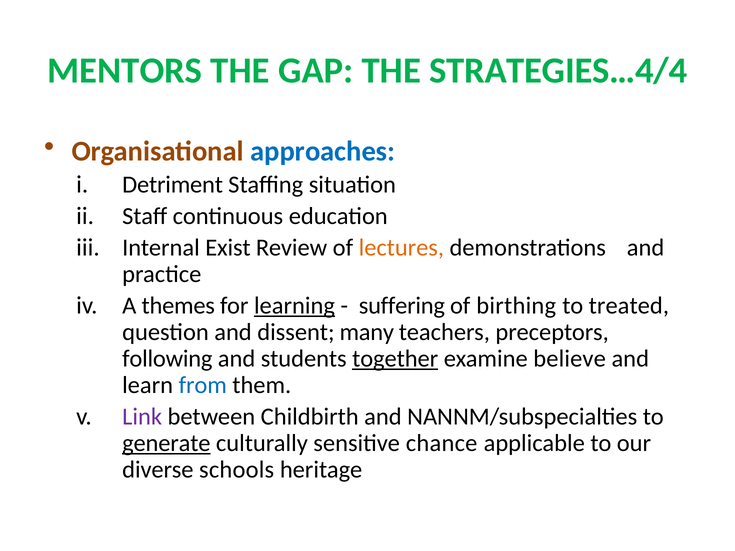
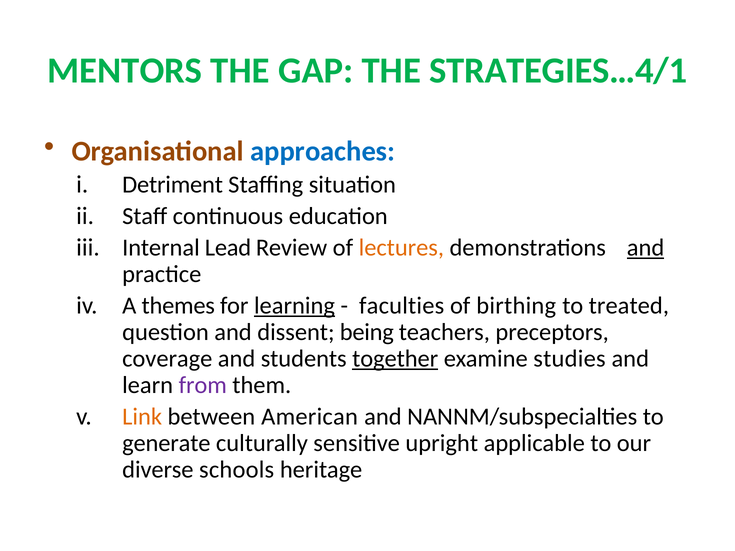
STRATEGIES…4/4: STRATEGIES…4/4 -> STRATEGIES…4/1
Exist: Exist -> Lead
and at (646, 248) underline: none -> present
suffering: suffering -> faculties
many: many -> being
following: following -> coverage
believe: believe -> studies
from colour: blue -> purple
Link colour: purple -> orange
Childbirth: Childbirth -> American
generate underline: present -> none
chance: chance -> upright
